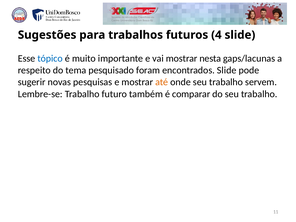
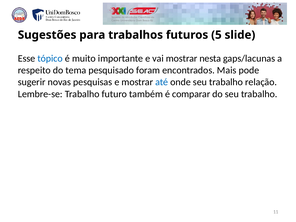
4: 4 -> 5
encontrados Slide: Slide -> Mais
até colour: orange -> blue
servem: servem -> relação
